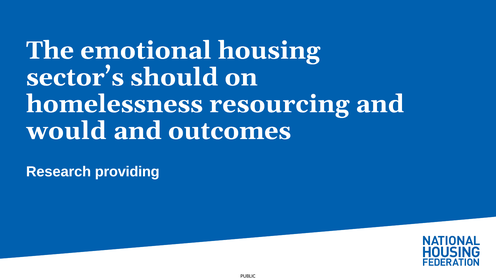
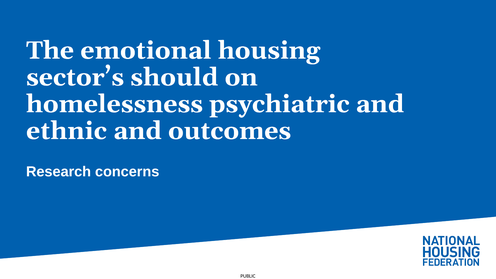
resourcing: resourcing -> psychiatric
would: would -> ethnic
providing: providing -> concerns
